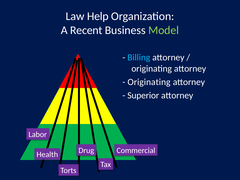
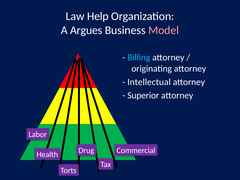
Recent: Recent -> Argues
Model colour: light green -> pink
Originating at (149, 82): Originating -> Intellectual
